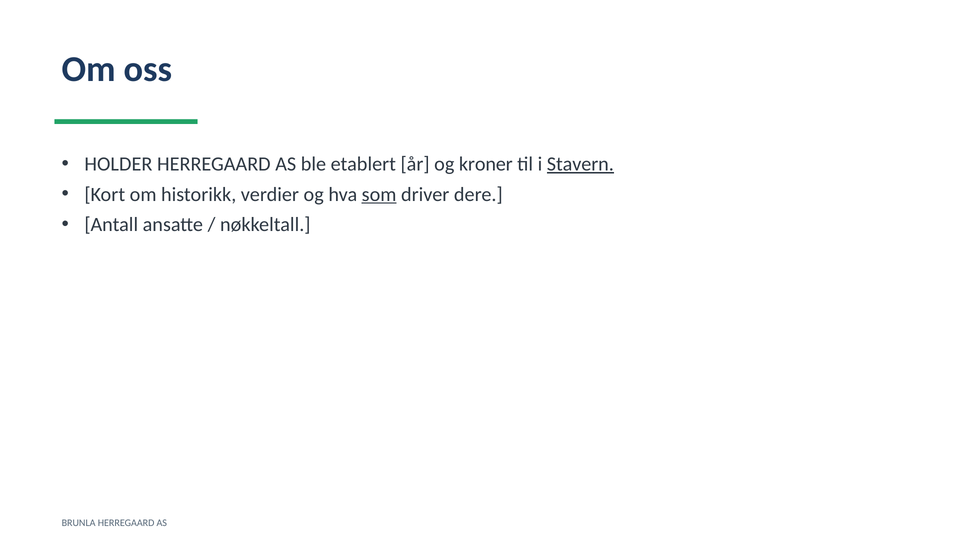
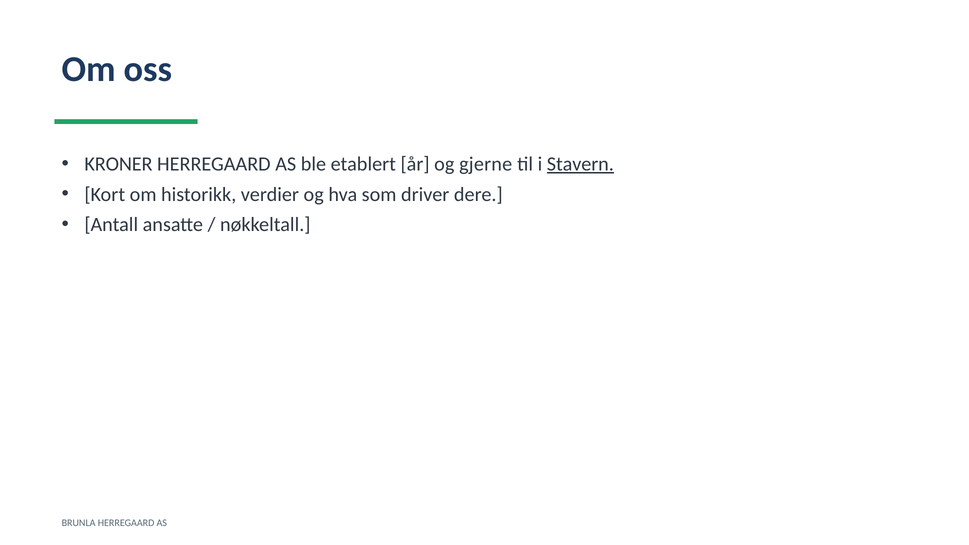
HOLDER: HOLDER -> KRONER
kroner: kroner -> gjerne
som underline: present -> none
